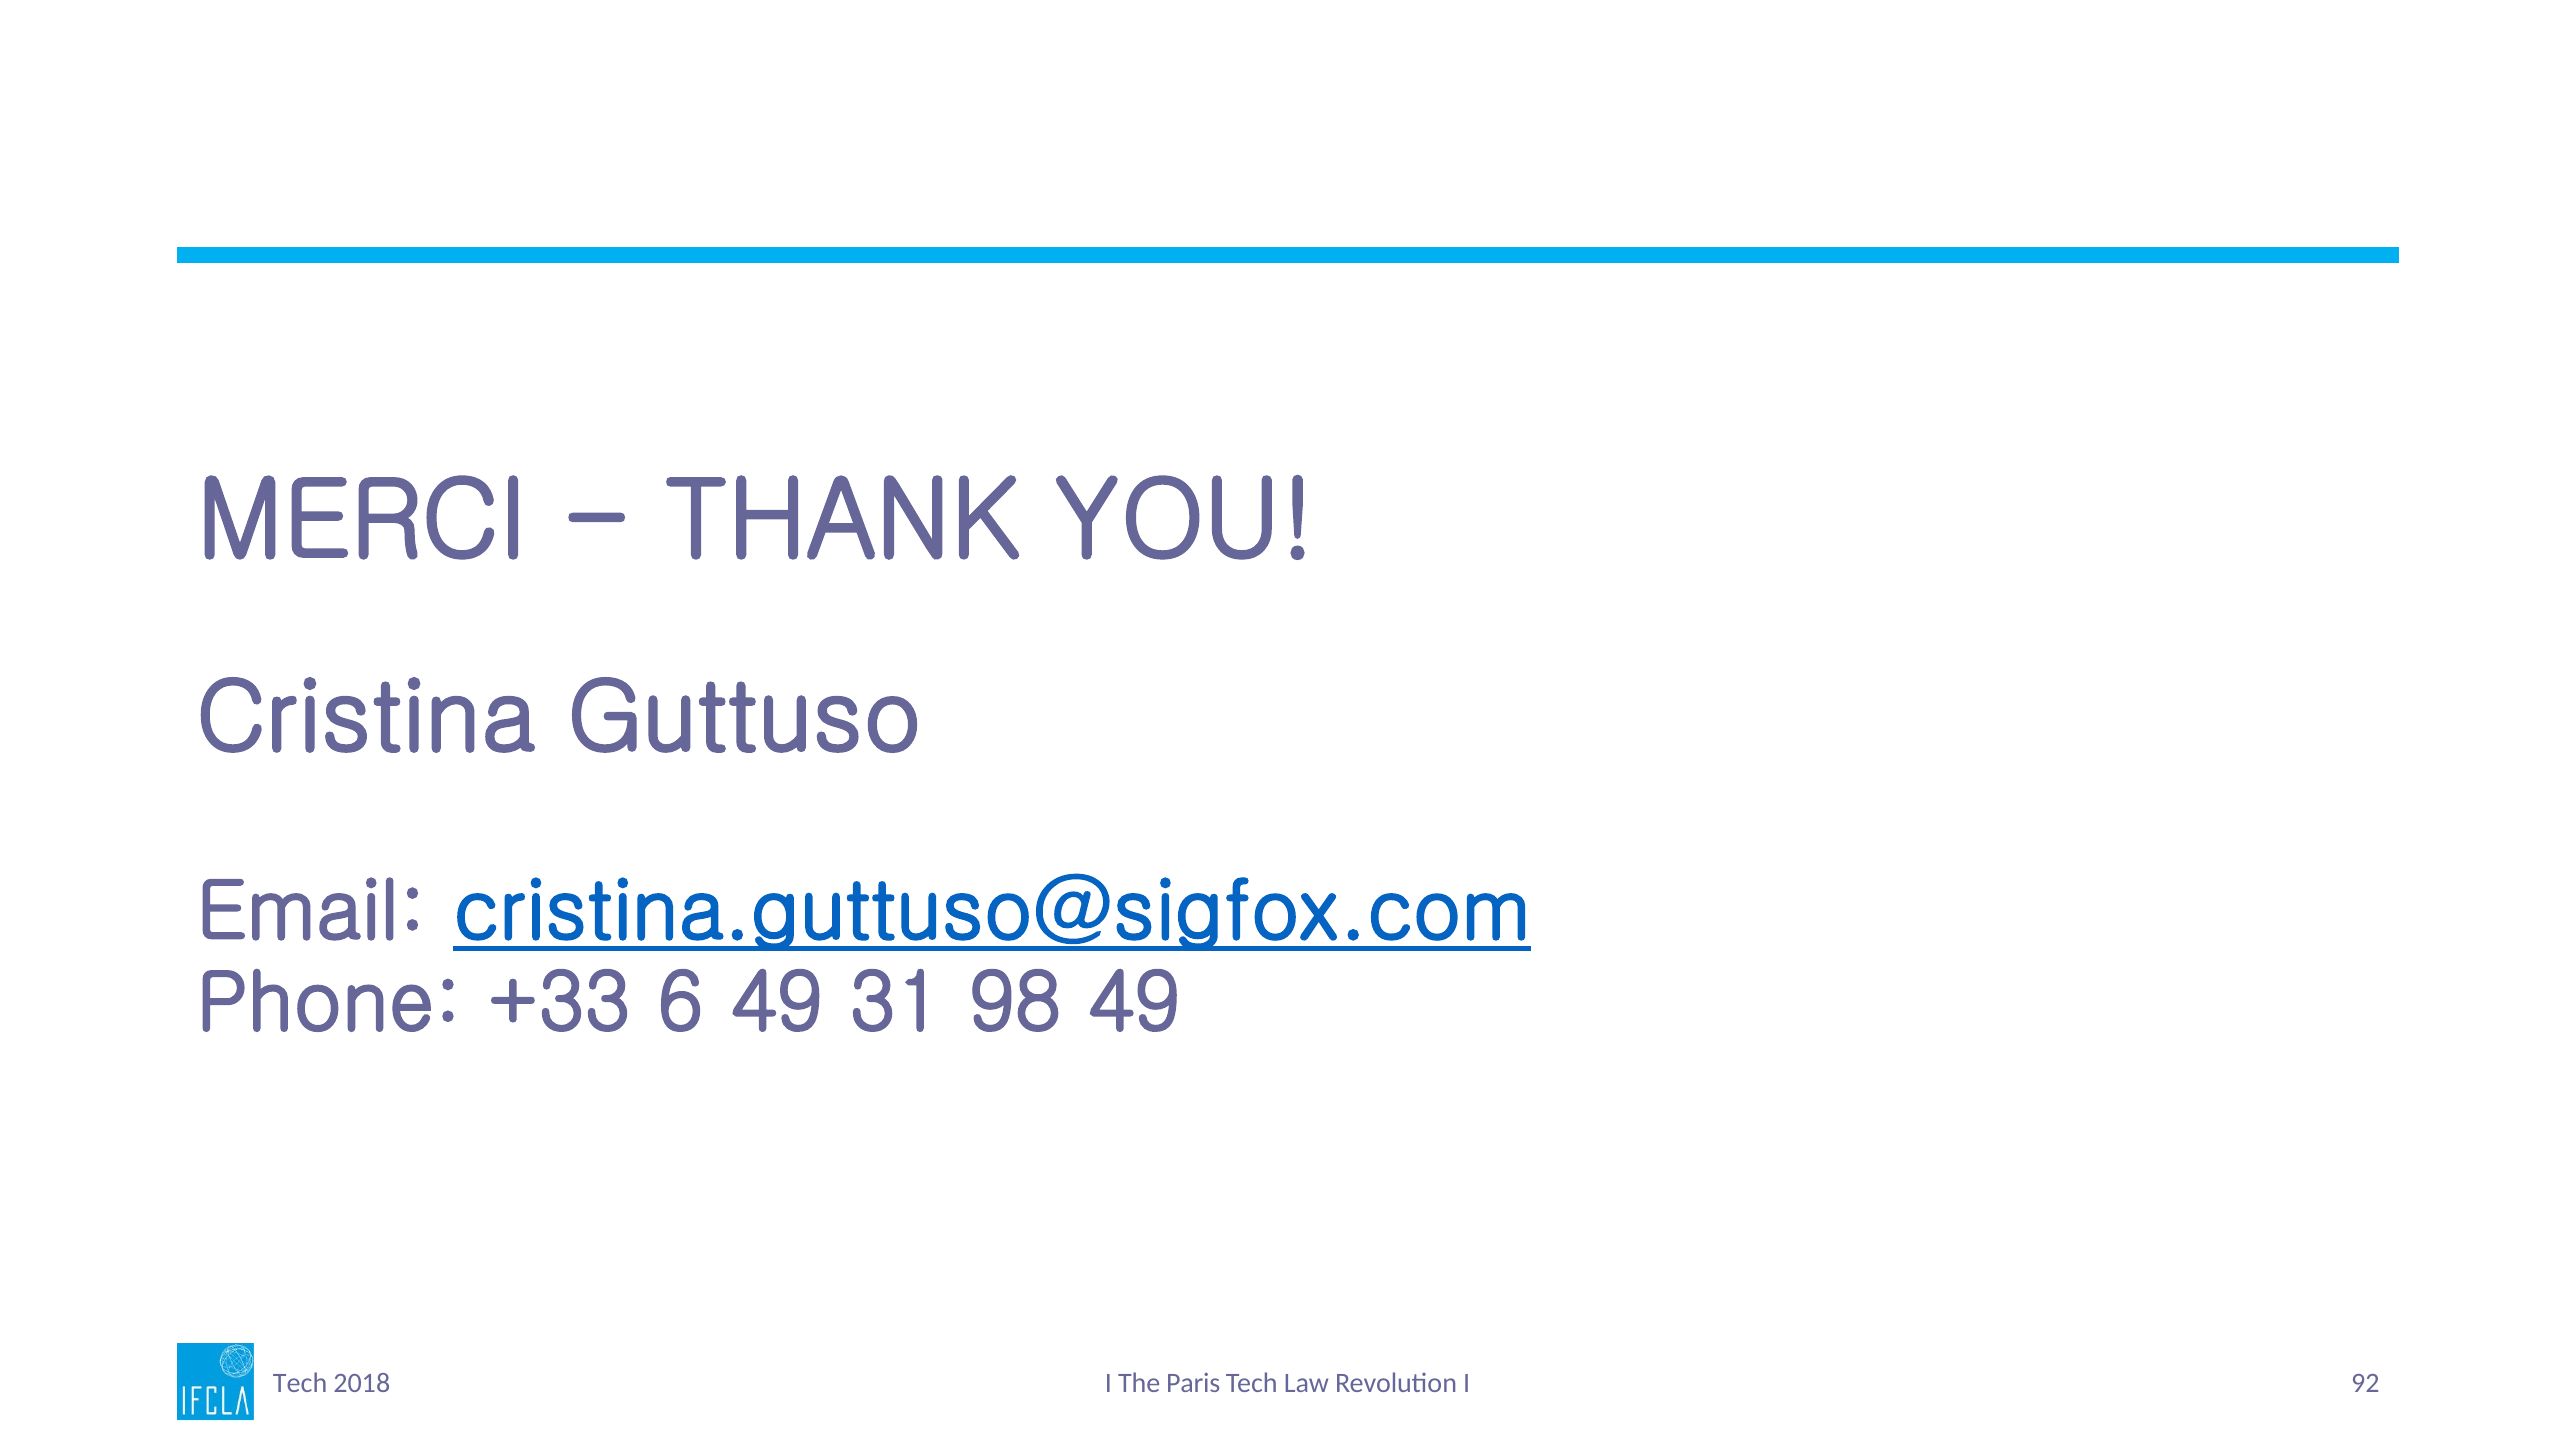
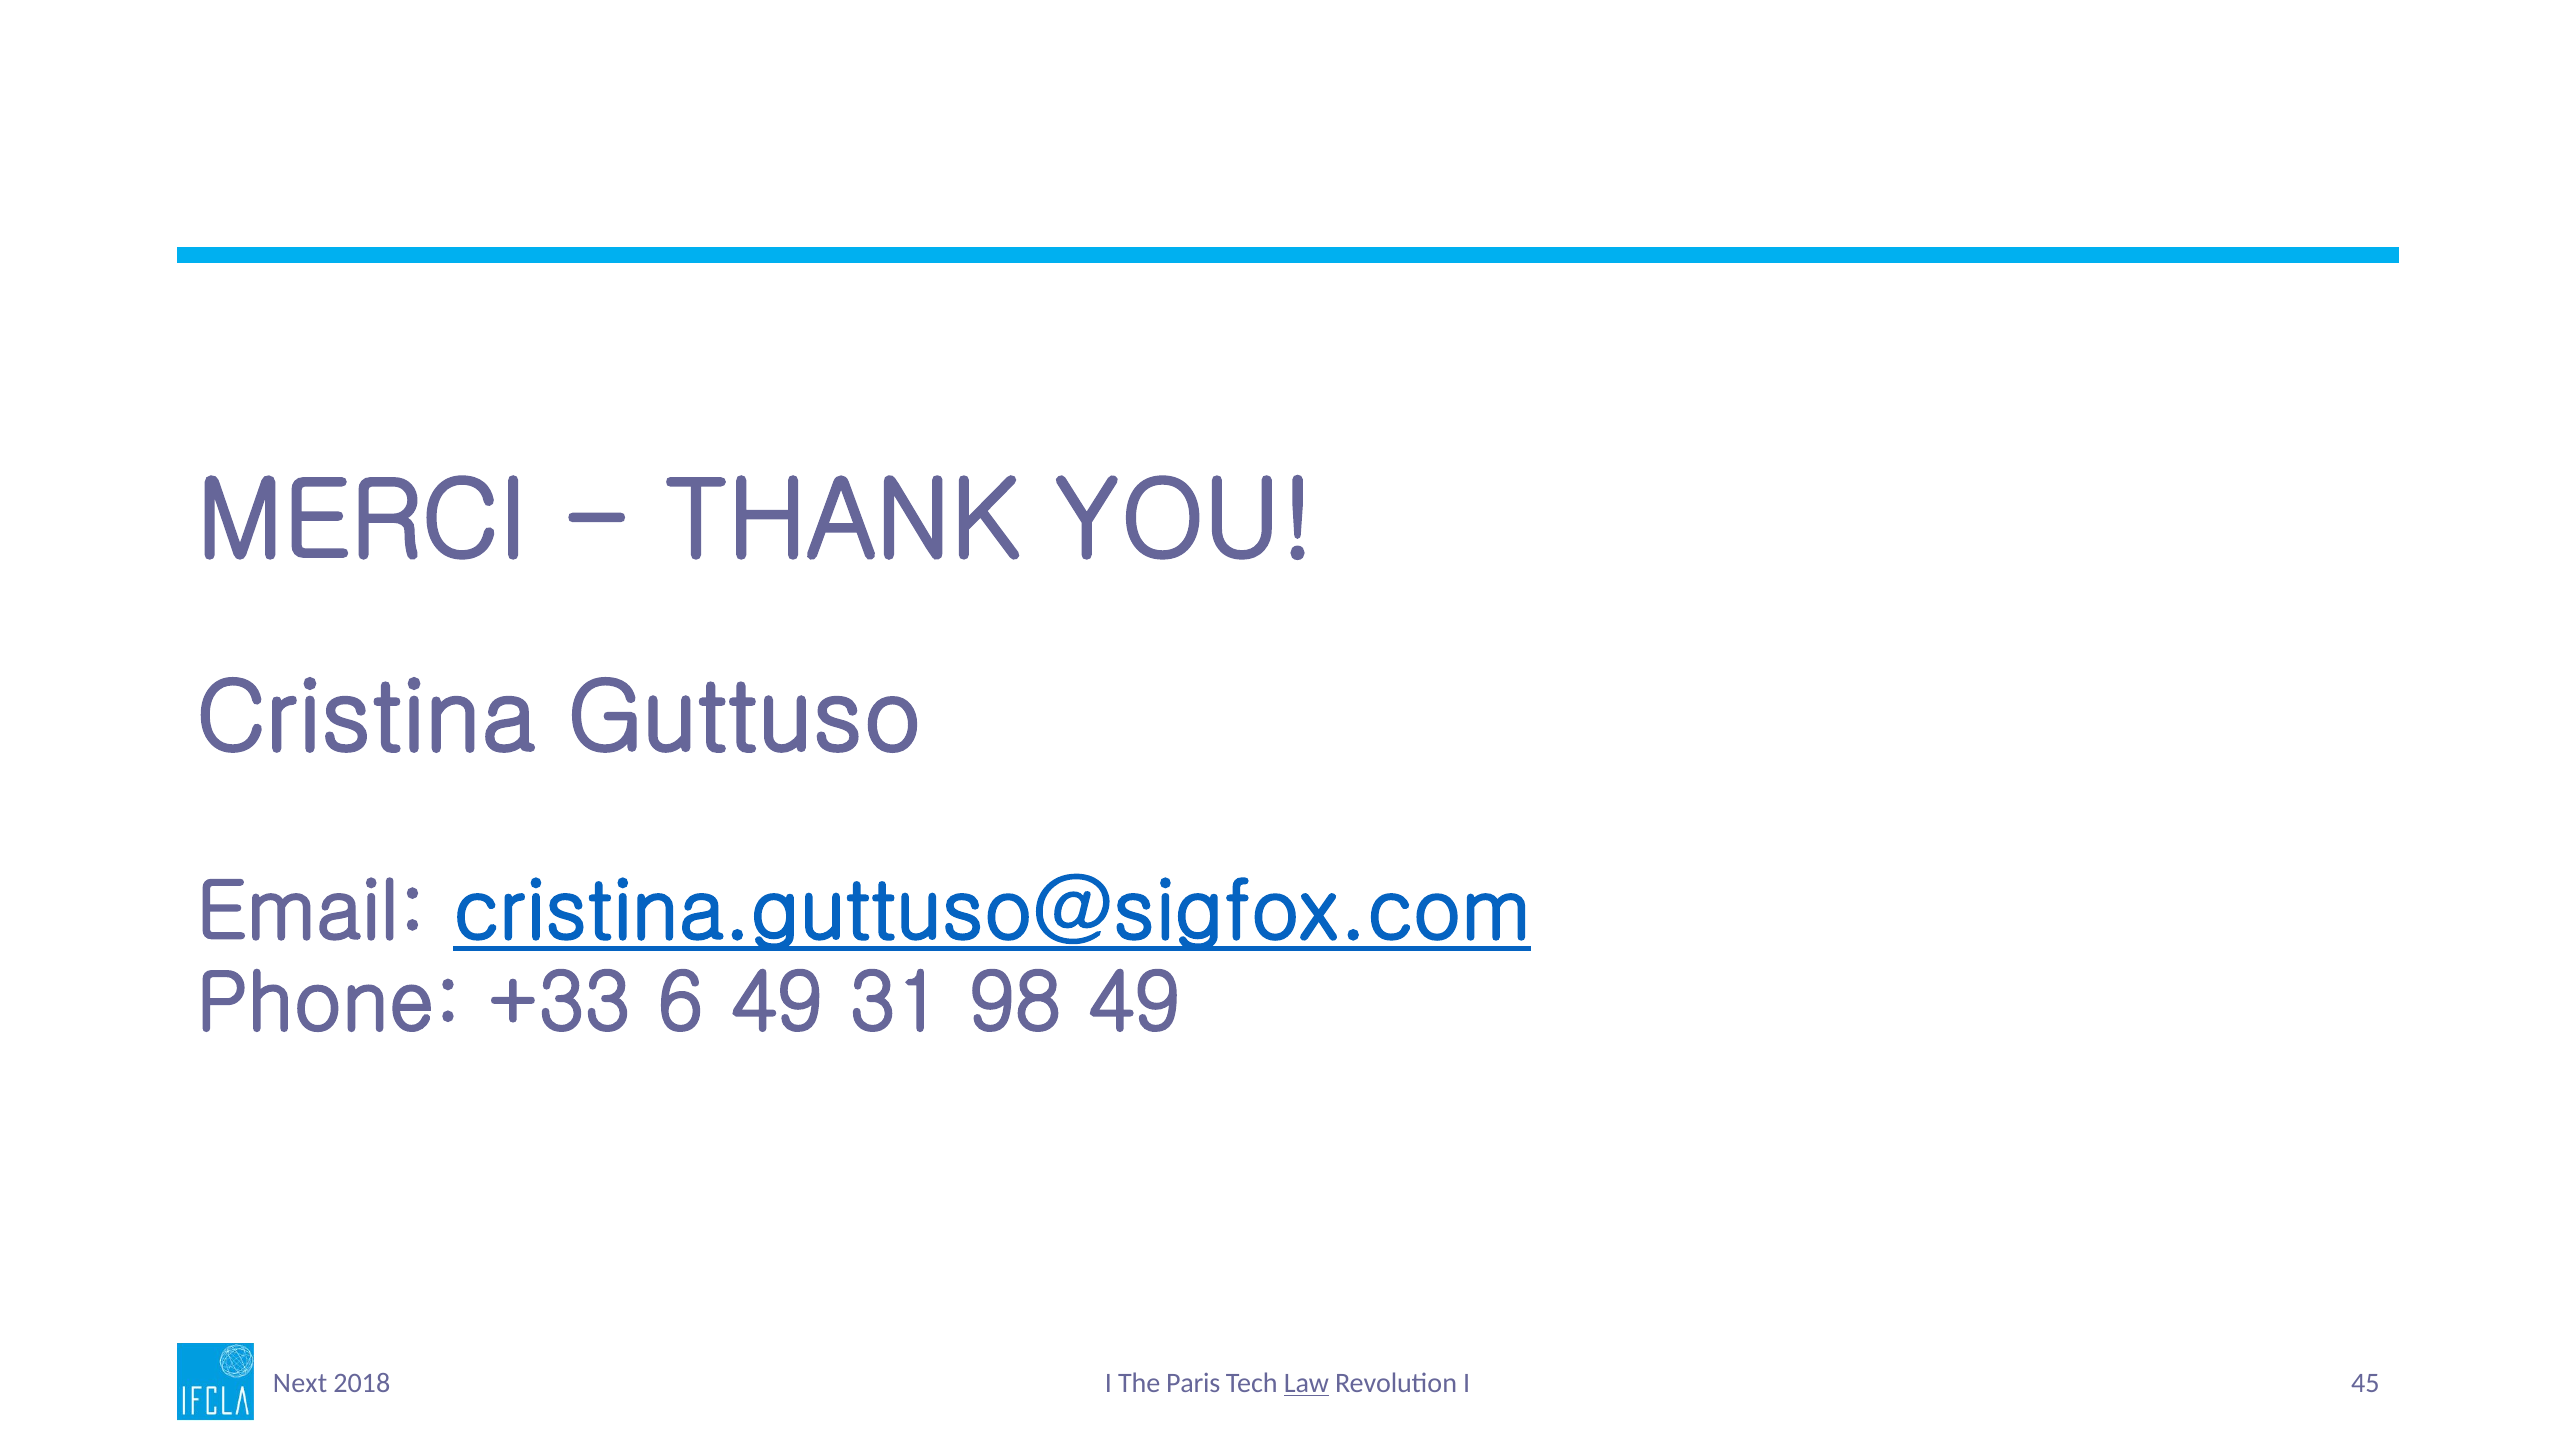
Tech at (300, 1383): Tech -> Next
Law underline: none -> present
92: 92 -> 45
